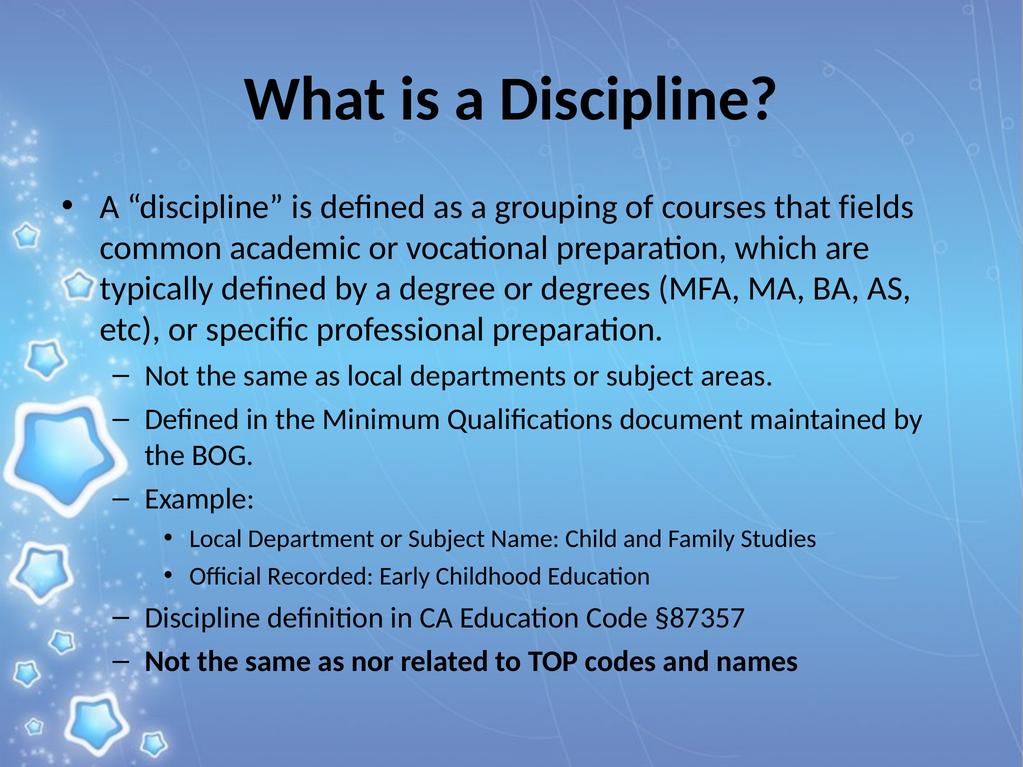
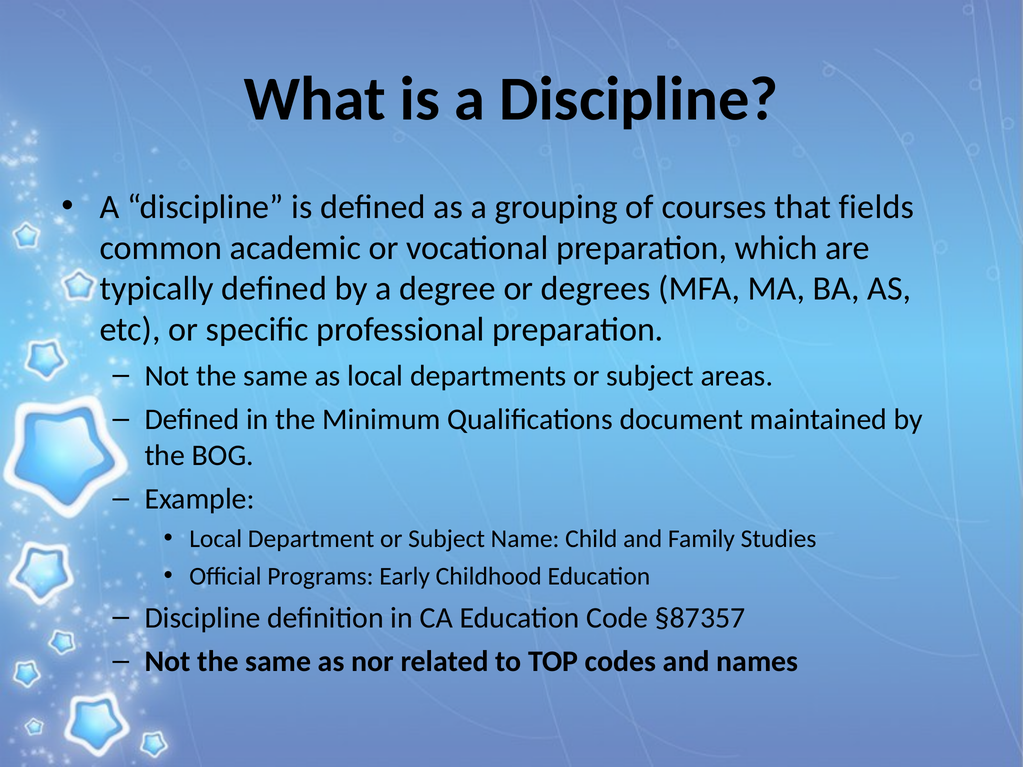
Recorded: Recorded -> Programs
